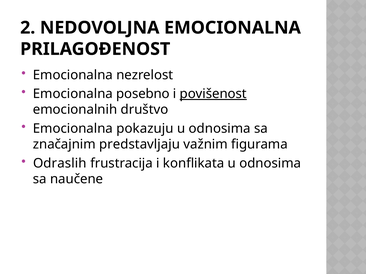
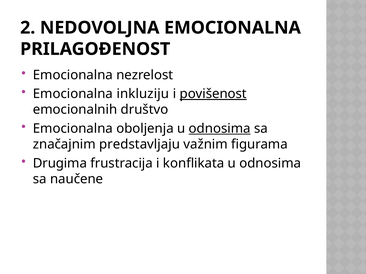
posebno: posebno -> inkluziju
pokazuju: pokazuju -> oboljenja
odnosima at (220, 129) underline: none -> present
Odraslih: Odraslih -> Drugima
